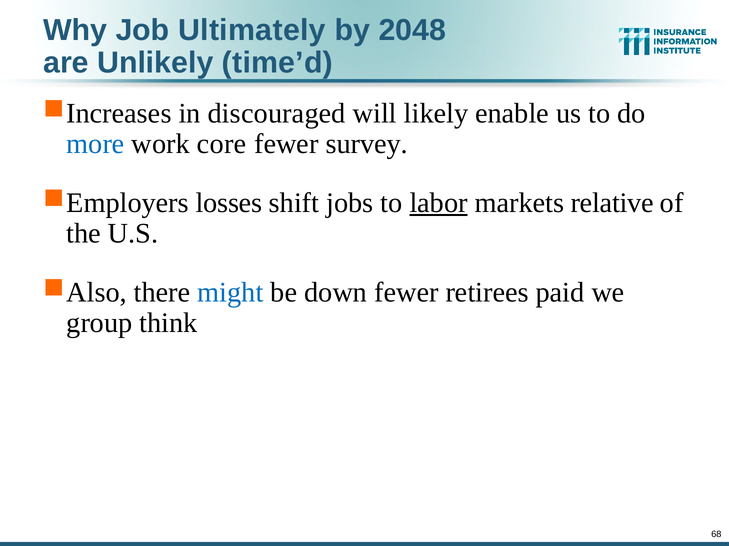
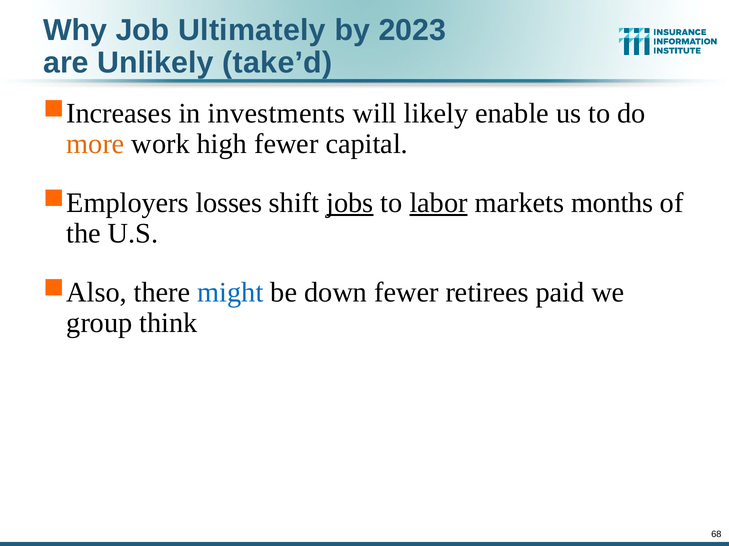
2048: 2048 -> 2023
time’d: time’d -> take’d
discouraged: discouraged -> investments
more colour: blue -> orange
core: core -> high
survey: survey -> capital
jobs underline: none -> present
relative: relative -> months
